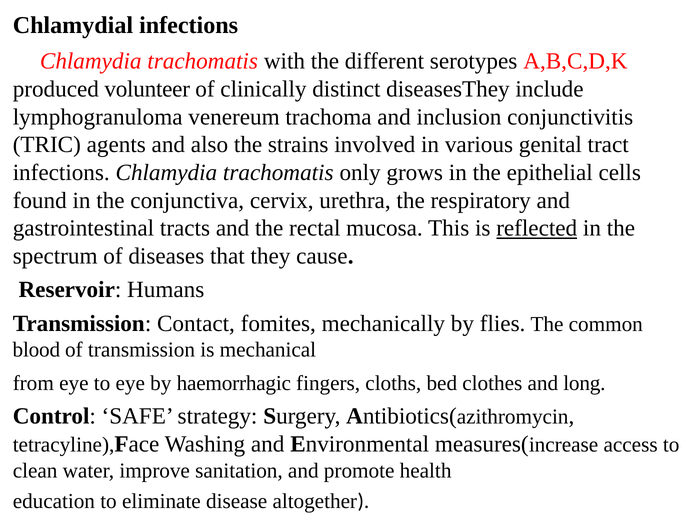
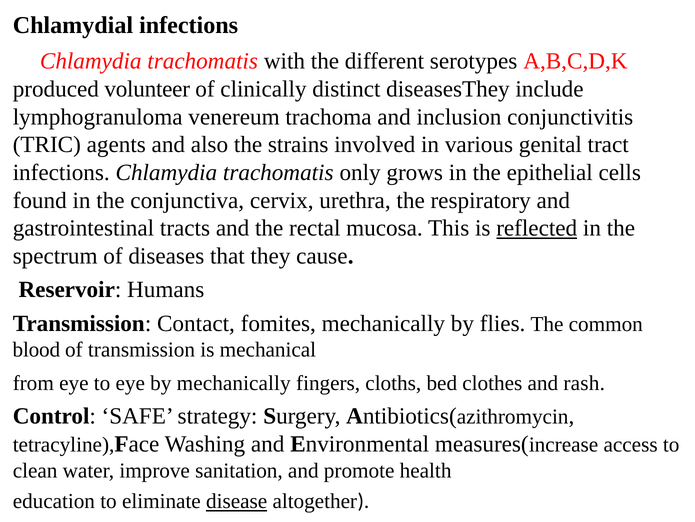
by haemorrhagic: haemorrhagic -> mechanically
long: long -> rash
disease underline: none -> present
